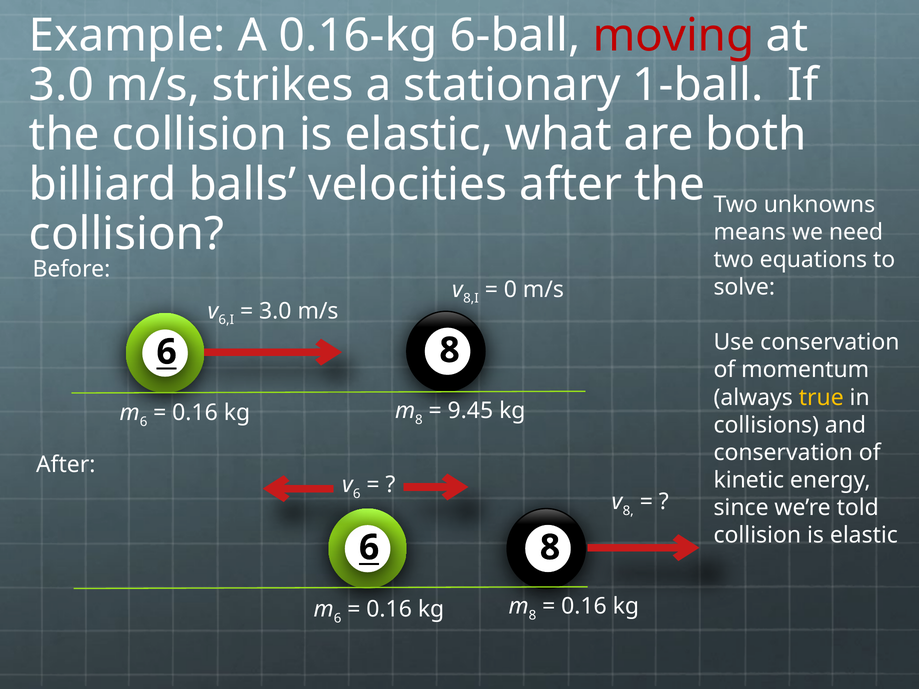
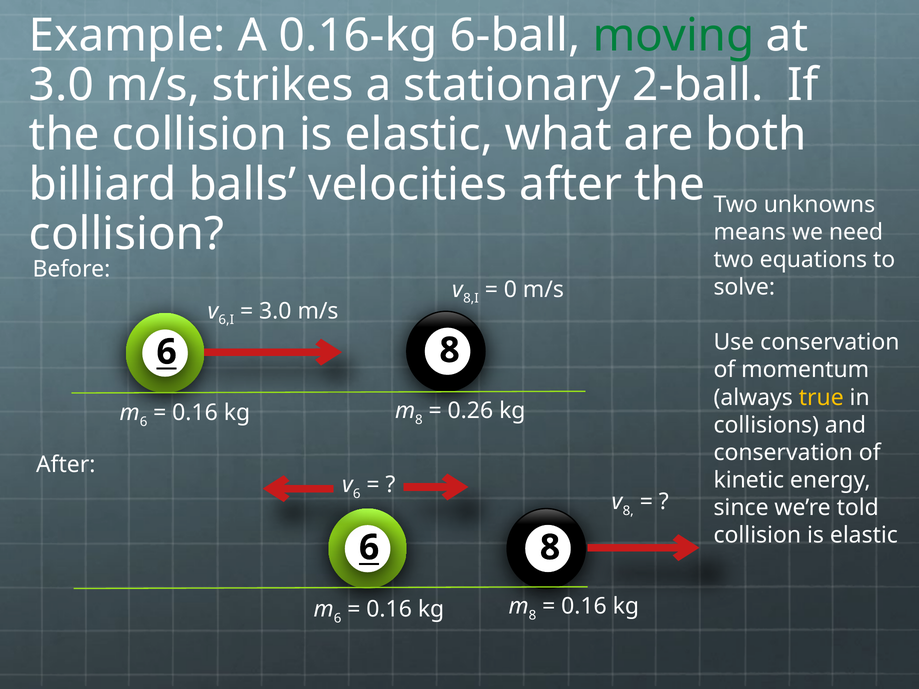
moving colour: red -> green
1-ball: 1-ball -> 2-ball
9.45: 9.45 -> 0.26
